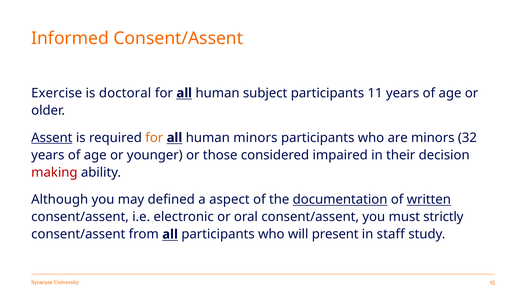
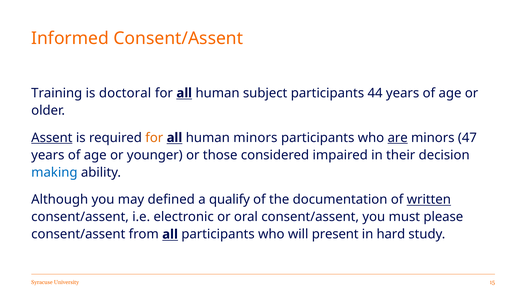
Exercise: Exercise -> Training
11: 11 -> 44
are underline: none -> present
32: 32 -> 47
making colour: red -> blue
aspect: aspect -> qualify
documentation underline: present -> none
strictly: strictly -> please
staff: staff -> hard
